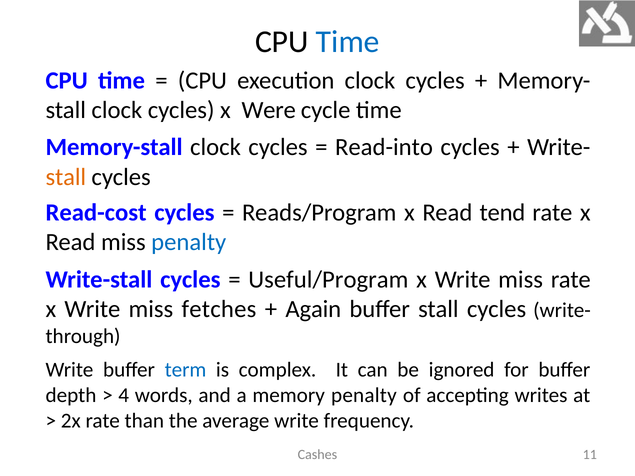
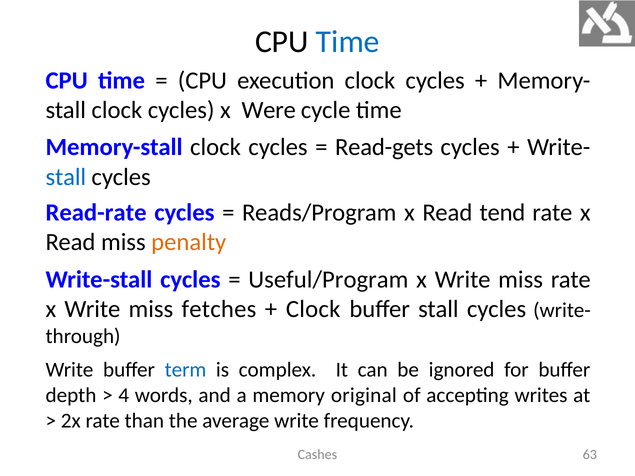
Read-into: Read-into -> Read-gets
stall at (66, 177) colour: orange -> blue
Read-cost: Read-cost -> Read-rate
penalty at (189, 242) colour: blue -> orange
Again at (313, 309): Again -> Clock
memory penalty: penalty -> original
11: 11 -> 63
